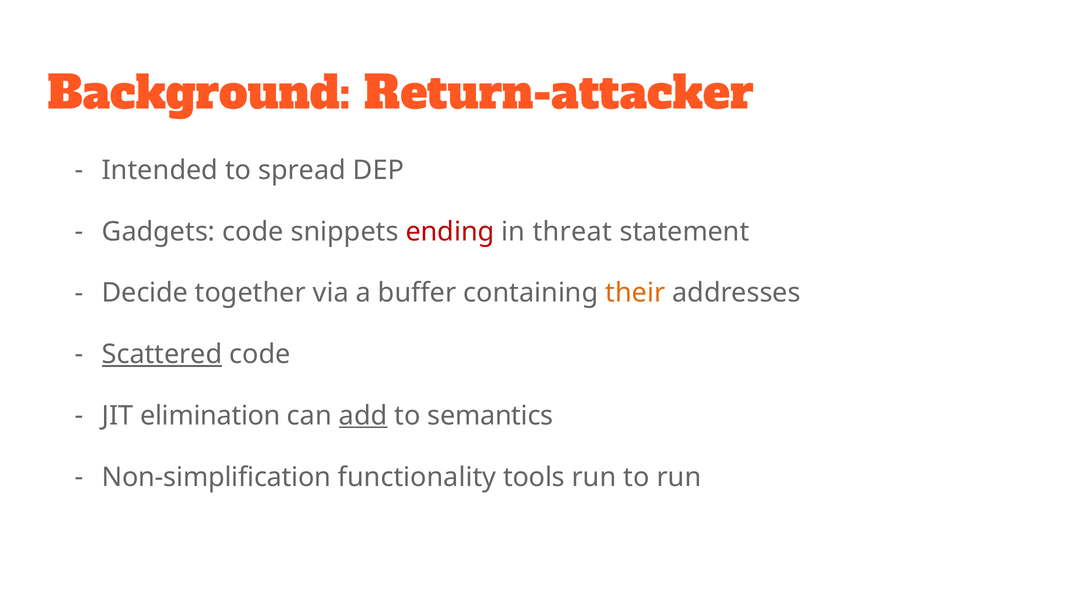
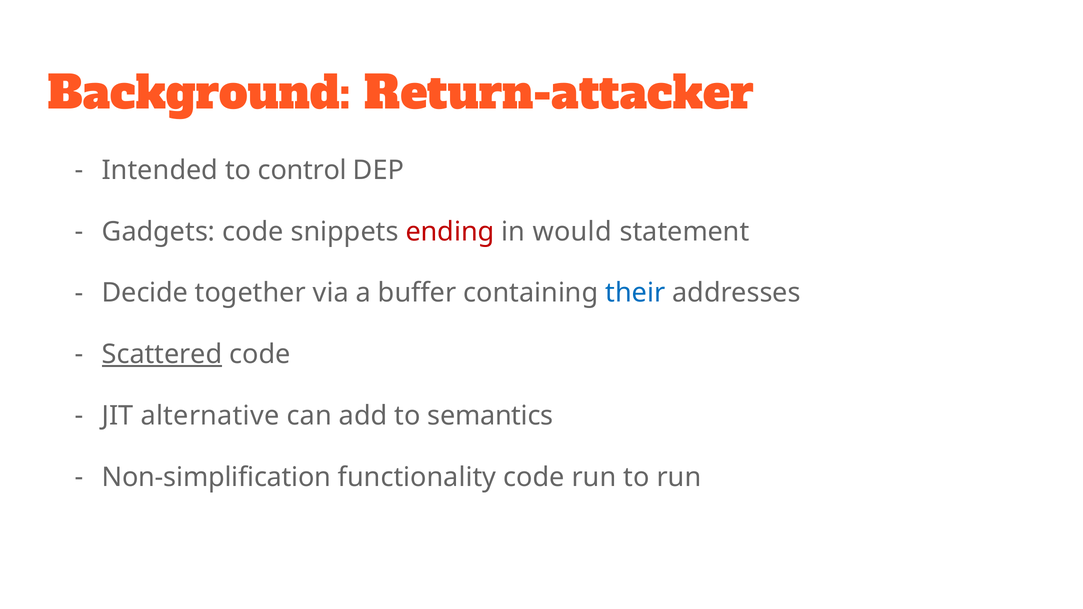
spread: spread -> control
threat: threat -> would
their colour: orange -> blue
elimination: elimination -> alternative
add underline: present -> none
functionality tools: tools -> code
